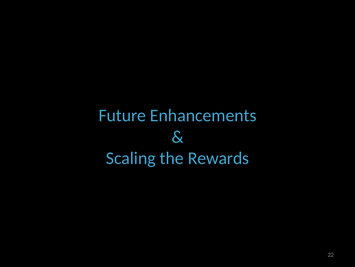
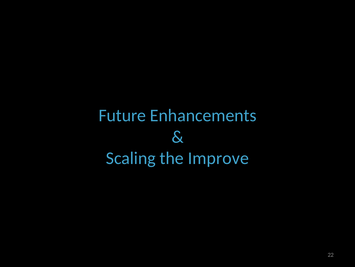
Rewards: Rewards -> Improve
